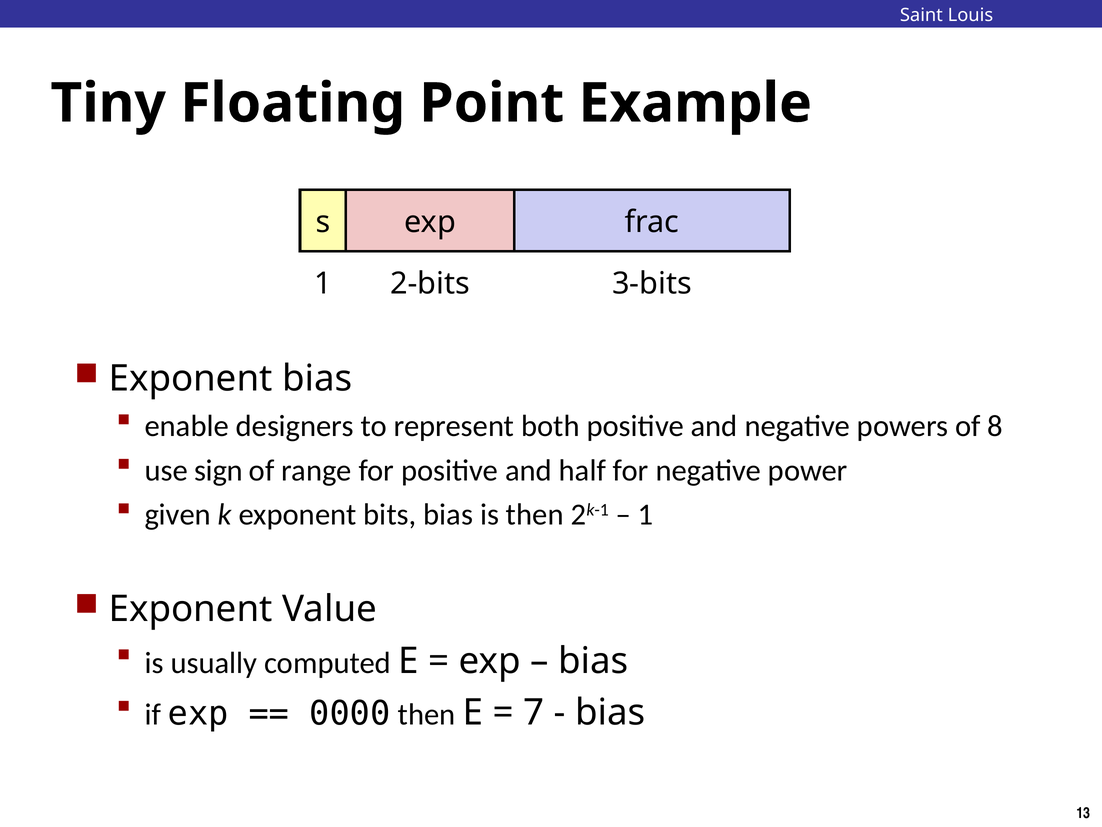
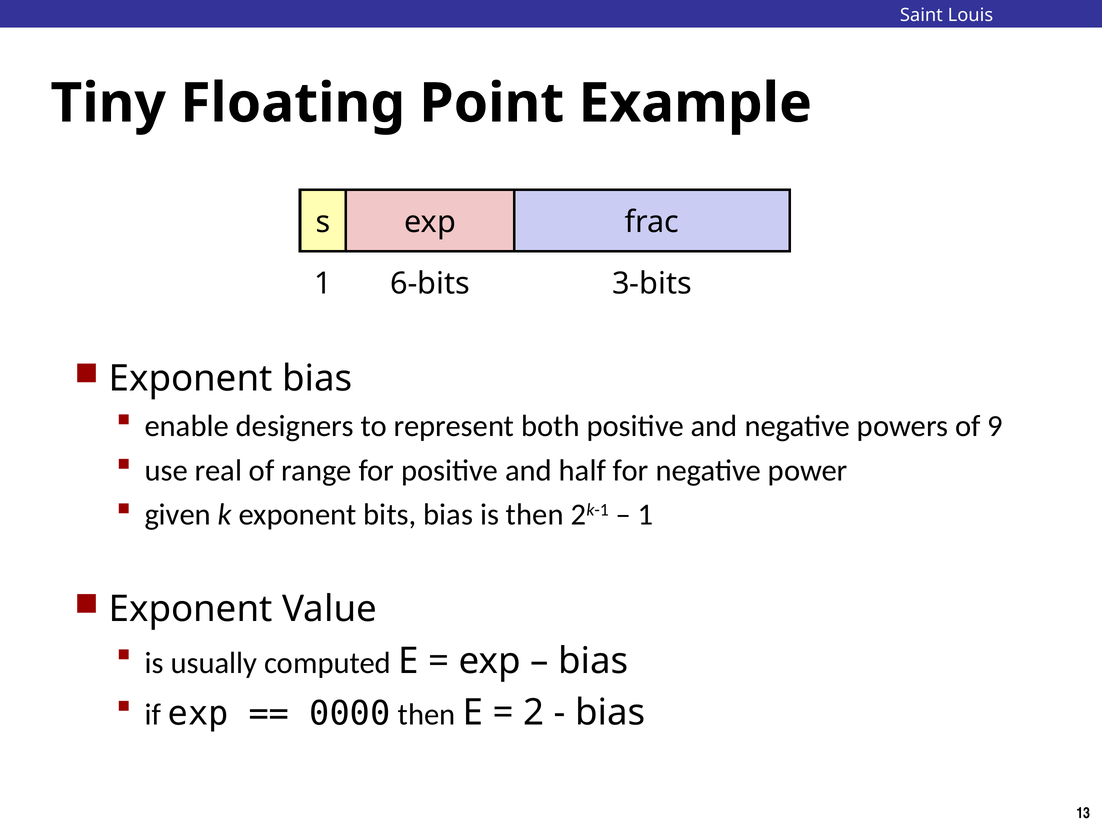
2-bits: 2-bits -> 6-bits
8: 8 -> 9
sign: sign -> real
7: 7 -> 2
